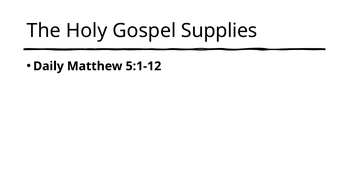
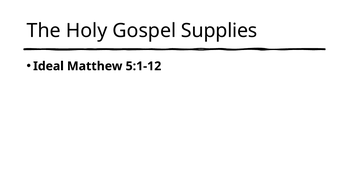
Daily: Daily -> Ideal
